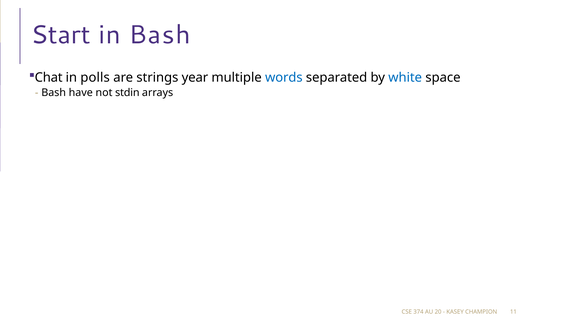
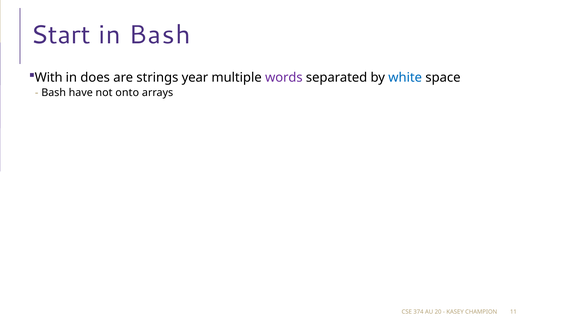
Chat: Chat -> With
polls: polls -> does
words colour: blue -> purple
stdin: stdin -> onto
